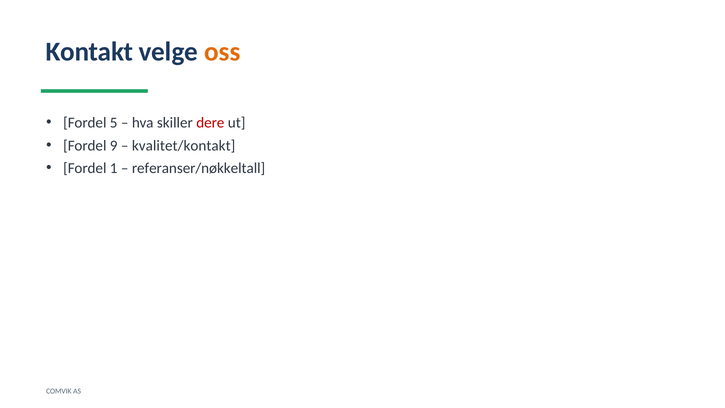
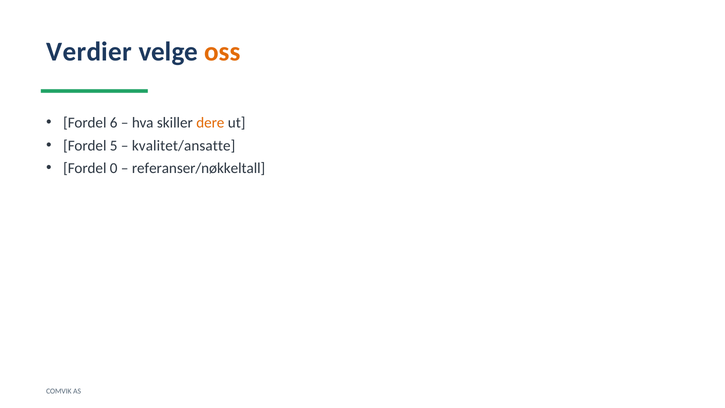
Kontakt: Kontakt -> Verdier
5: 5 -> 6
dere colour: red -> orange
9: 9 -> 5
kvalitet/kontakt: kvalitet/kontakt -> kvalitet/ansatte
1: 1 -> 0
